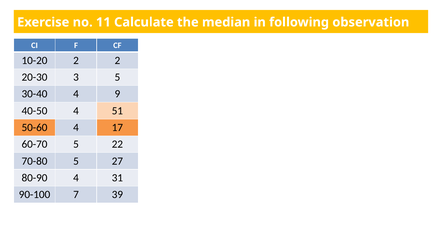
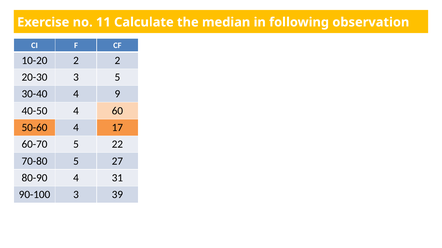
51: 51 -> 60
90-100 7: 7 -> 3
